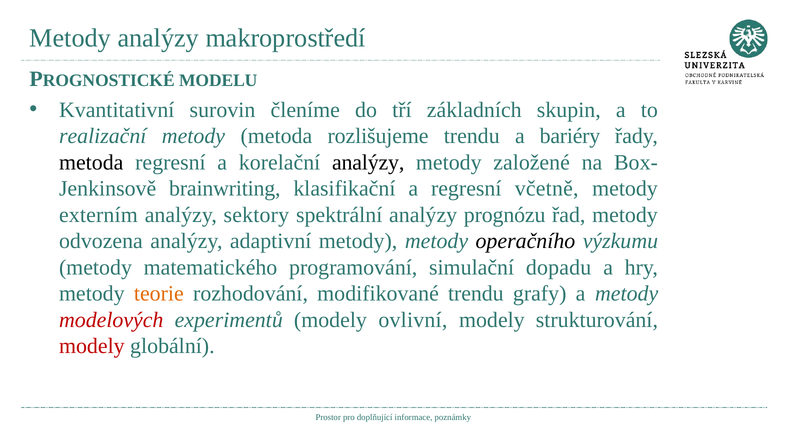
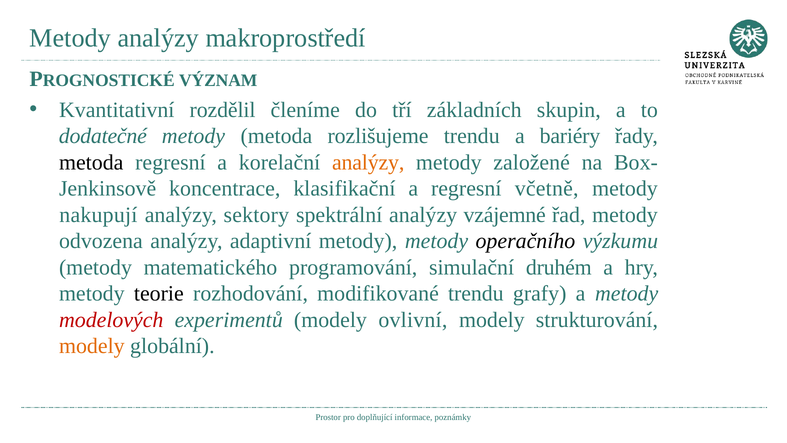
MODELU: MODELU -> VÝZNAM
surovin: surovin -> rozdělil
realizační: realizační -> dodatečné
analýzy at (368, 162) colour: black -> orange
brainwriting: brainwriting -> koncentrace
externím: externím -> nakupují
prognózu: prognózu -> vzájemné
dopadu: dopadu -> druhém
teorie colour: orange -> black
modely at (92, 346) colour: red -> orange
